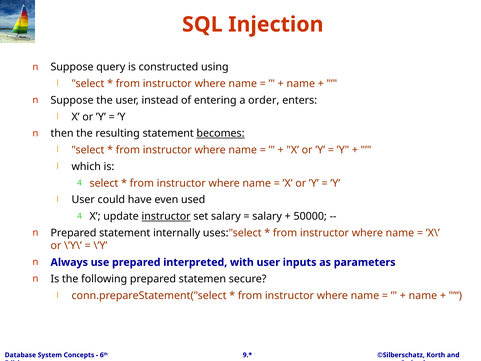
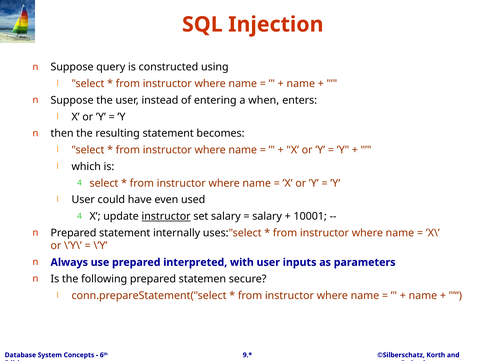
order: order -> when
becomes underline: present -> none
50000: 50000 -> 10001
